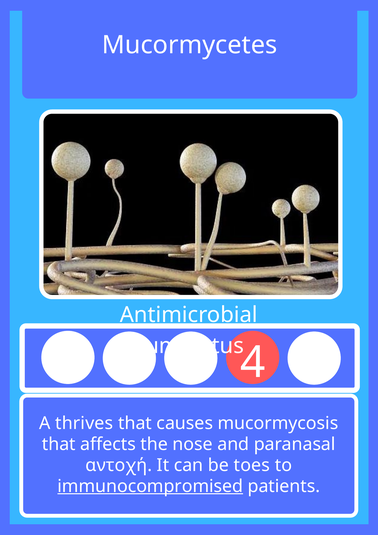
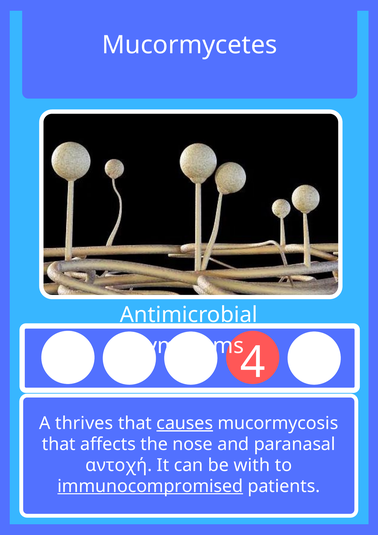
Fumigatus: Fumigatus -> Symptoms
causes underline: none -> present
toes: toes -> with
